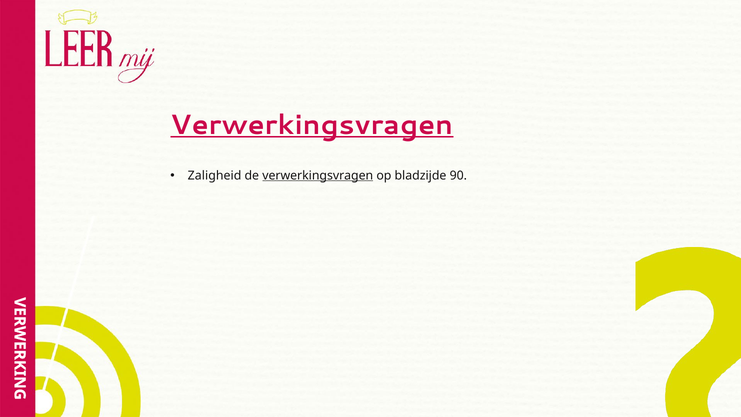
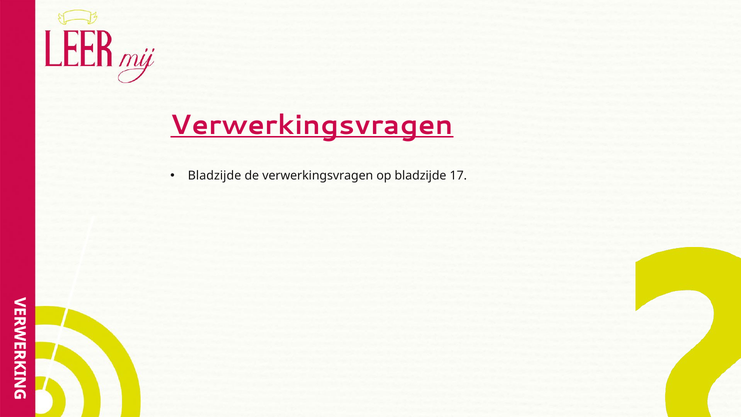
Zaligheid at (215, 175): Zaligheid -> Bladzijde
verwerkingsvragen at (318, 175) underline: present -> none
90: 90 -> 17
